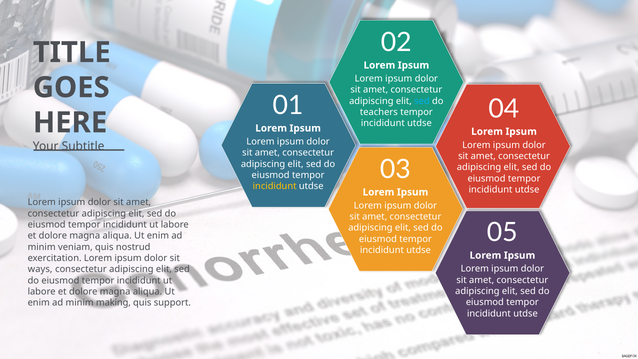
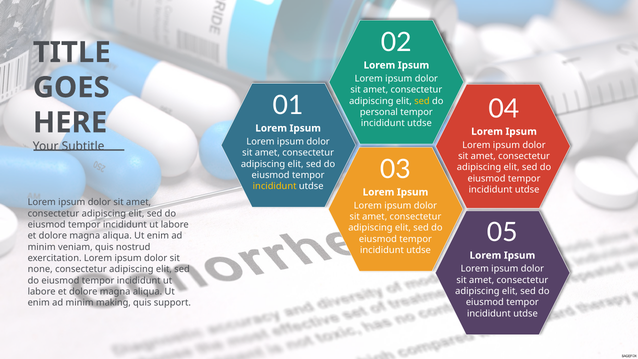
sed at (422, 101) colour: light blue -> yellow
teachers: teachers -> personal
ways: ways -> none
